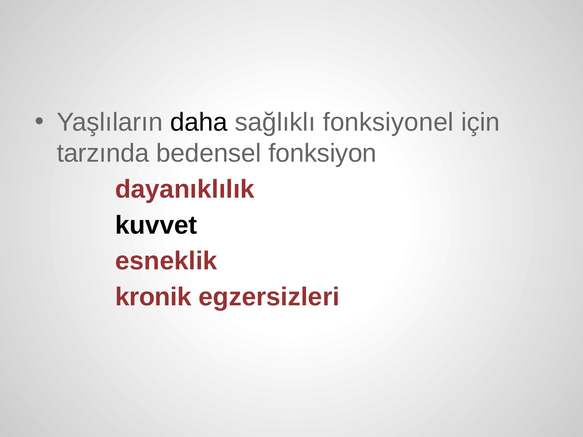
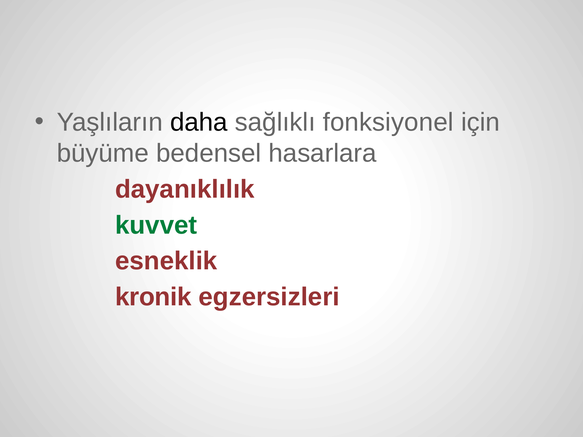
tarzında: tarzında -> büyüme
fonksiyon: fonksiyon -> hasarlara
kuvvet colour: black -> green
